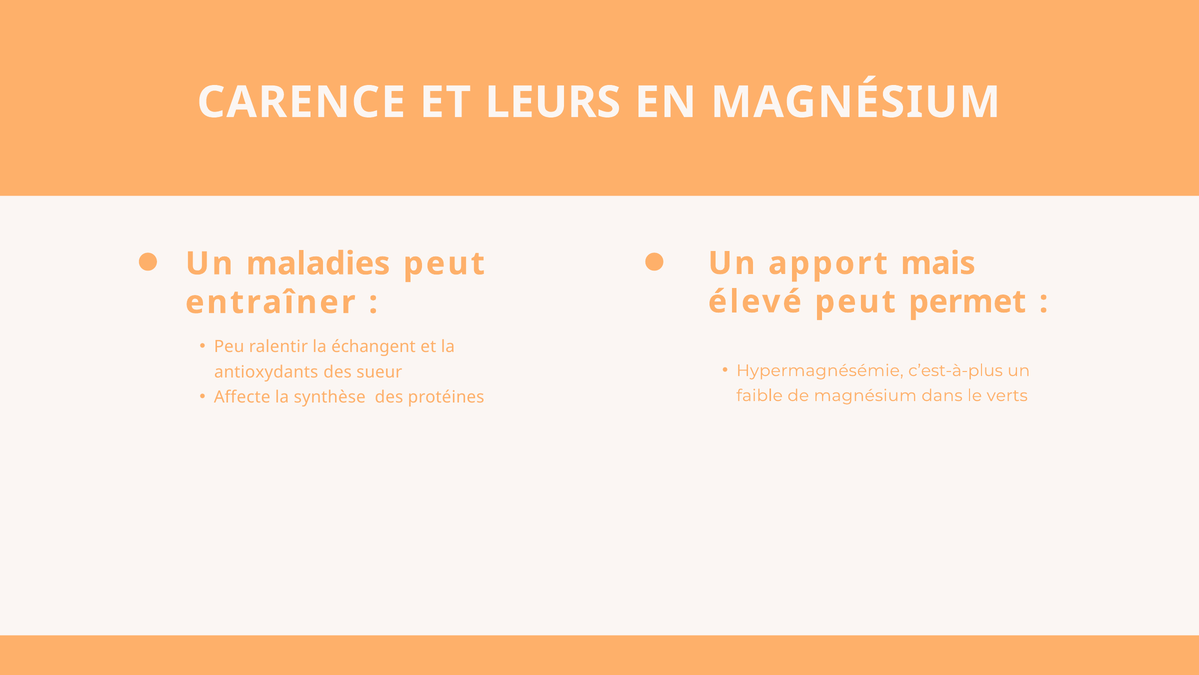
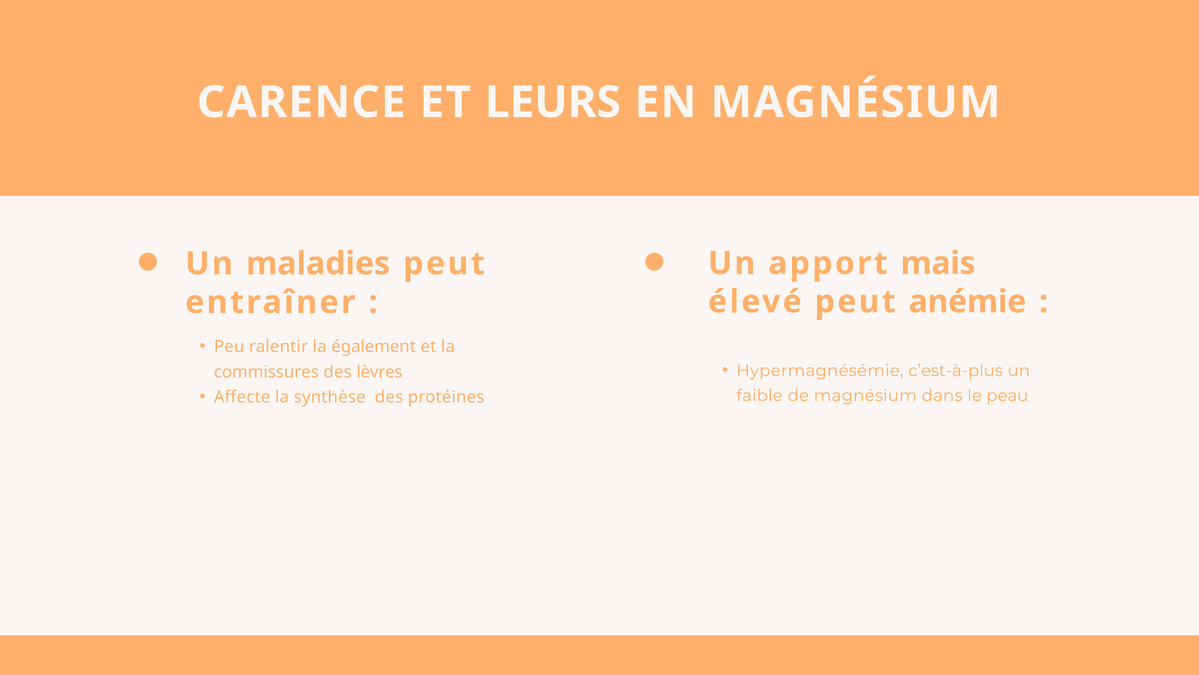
permet: permet -> anémie
échangent: échangent -> également
antioxydants: antioxydants -> commissures
sueur: sueur -> lèvres
verts: verts -> peau
